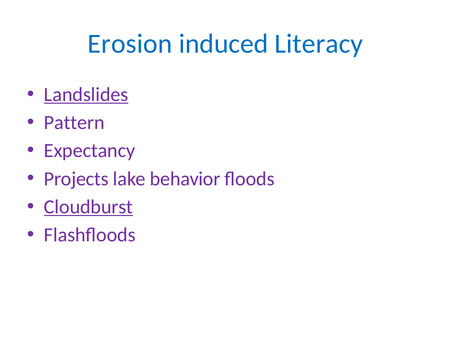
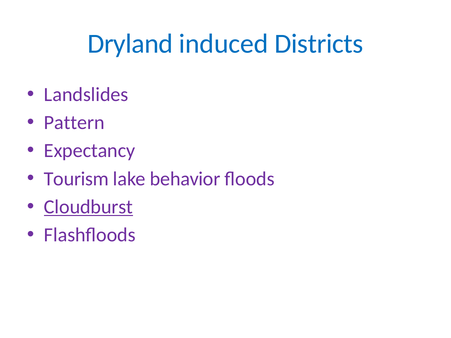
Erosion: Erosion -> Dryland
Literacy: Literacy -> Districts
Landslides underline: present -> none
Projects: Projects -> Tourism
